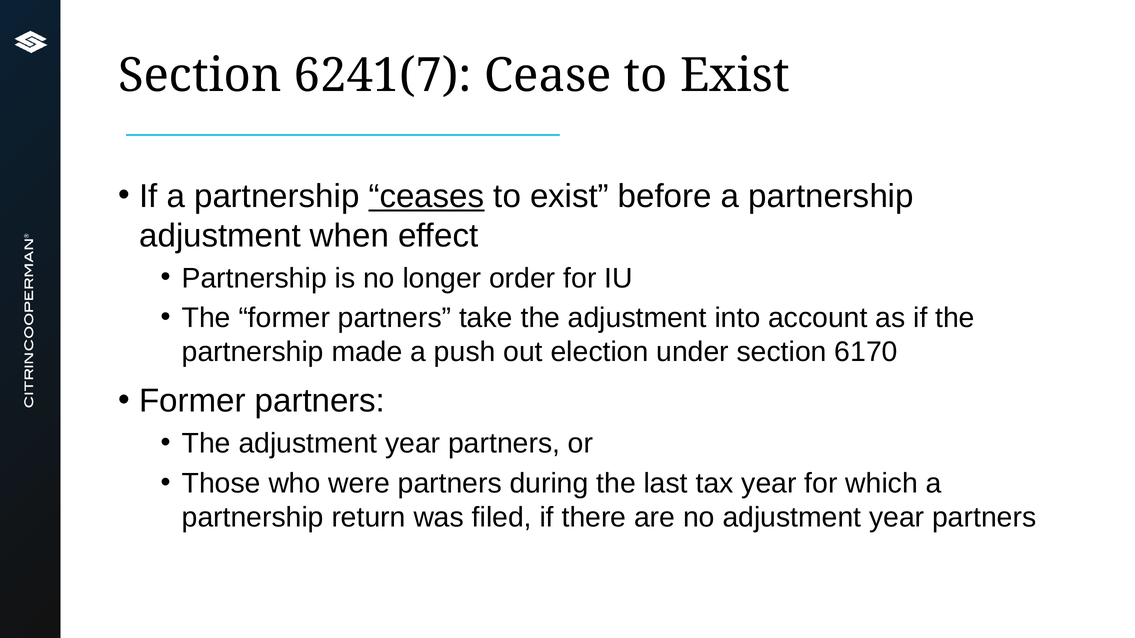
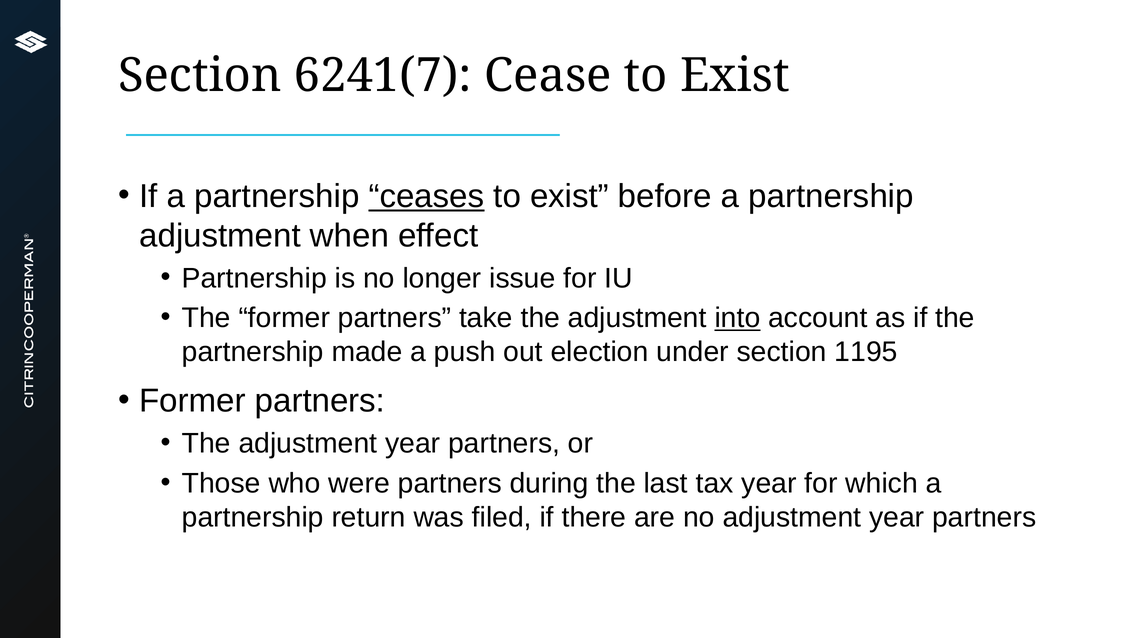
order: order -> issue
into underline: none -> present
6170: 6170 -> 1195
